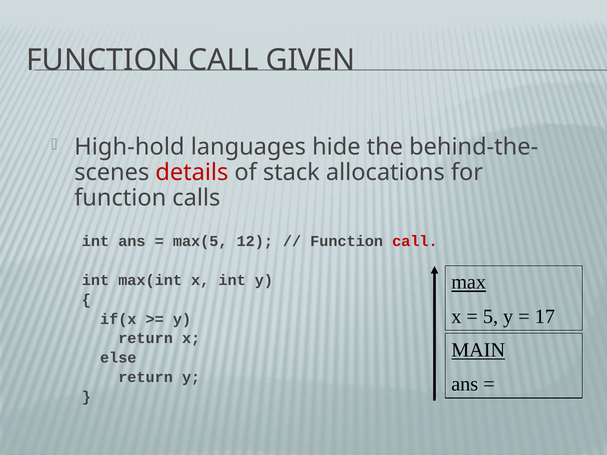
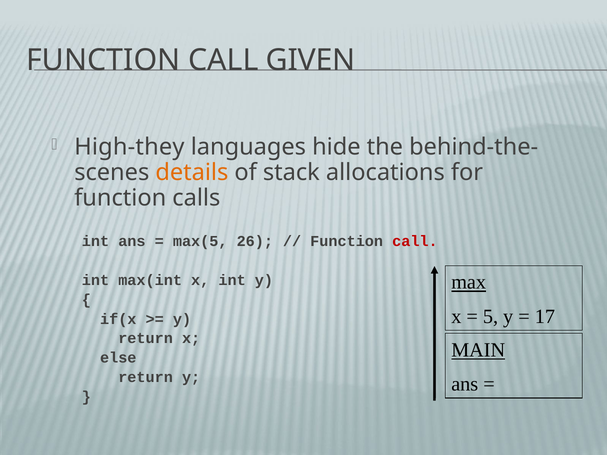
High-hold: High-hold -> High-they
details colour: red -> orange
12: 12 -> 26
